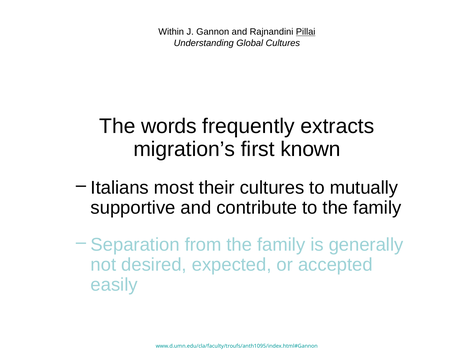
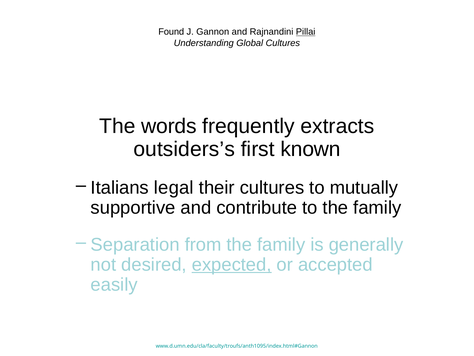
Within: Within -> Found
migration’s: migration’s -> outsiders’s
most: most -> legal
expected underline: none -> present
